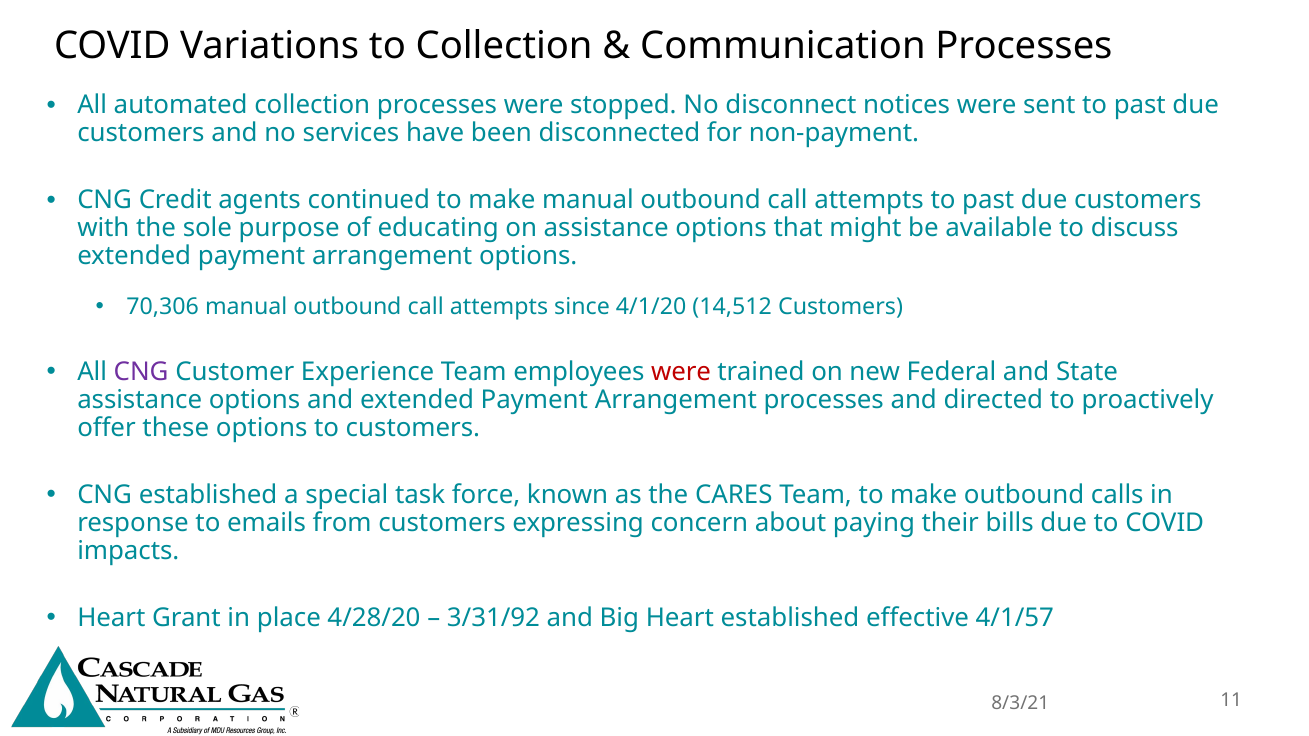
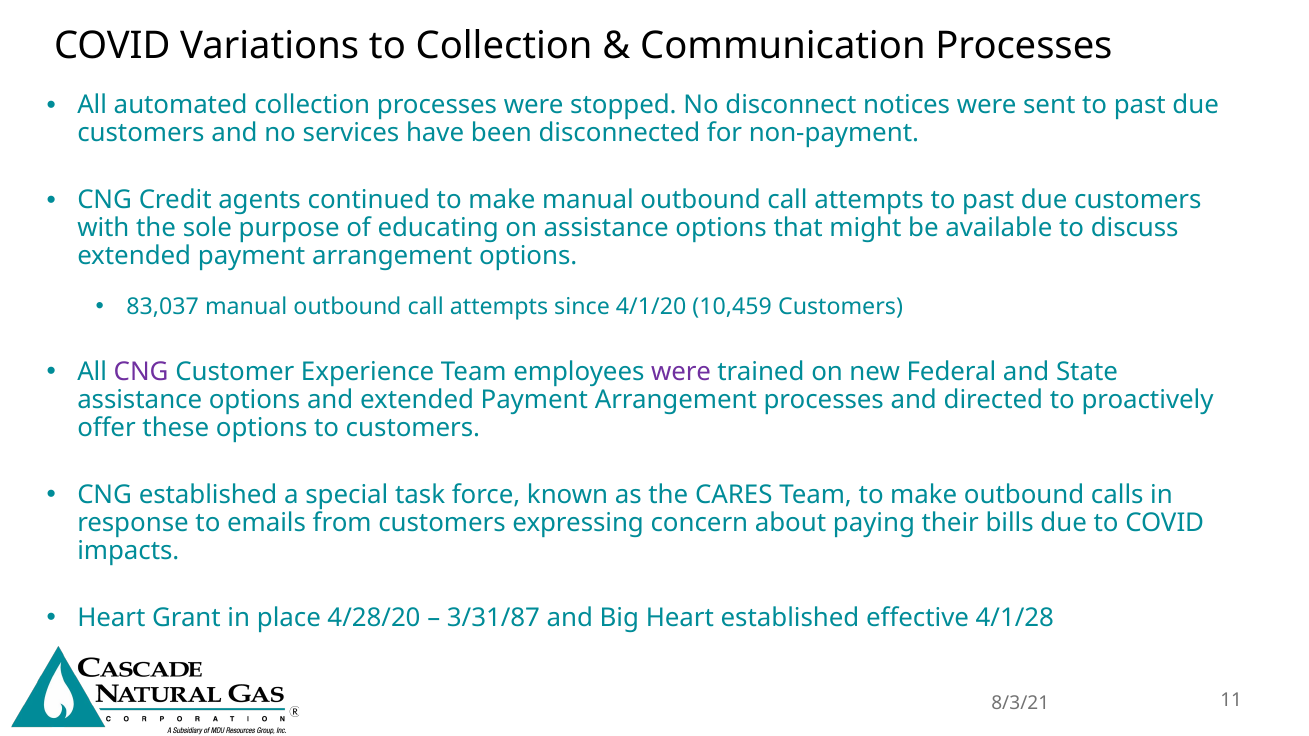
70,306: 70,306 -> 83,037
14,512: 14,512 -> 10,459
were at (681, 372) colour: red -> purple
3/31/92: 3/31/92 -> 3/31/87
4/1/57: 4/1/57 -> 4/1/28
